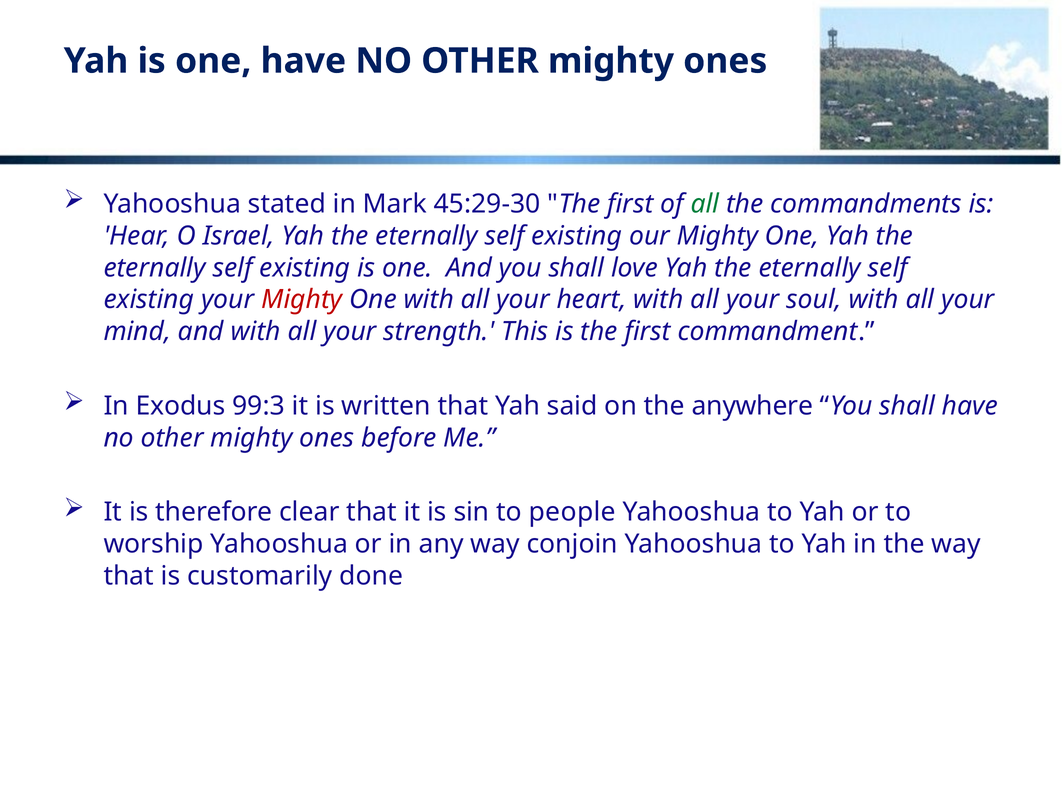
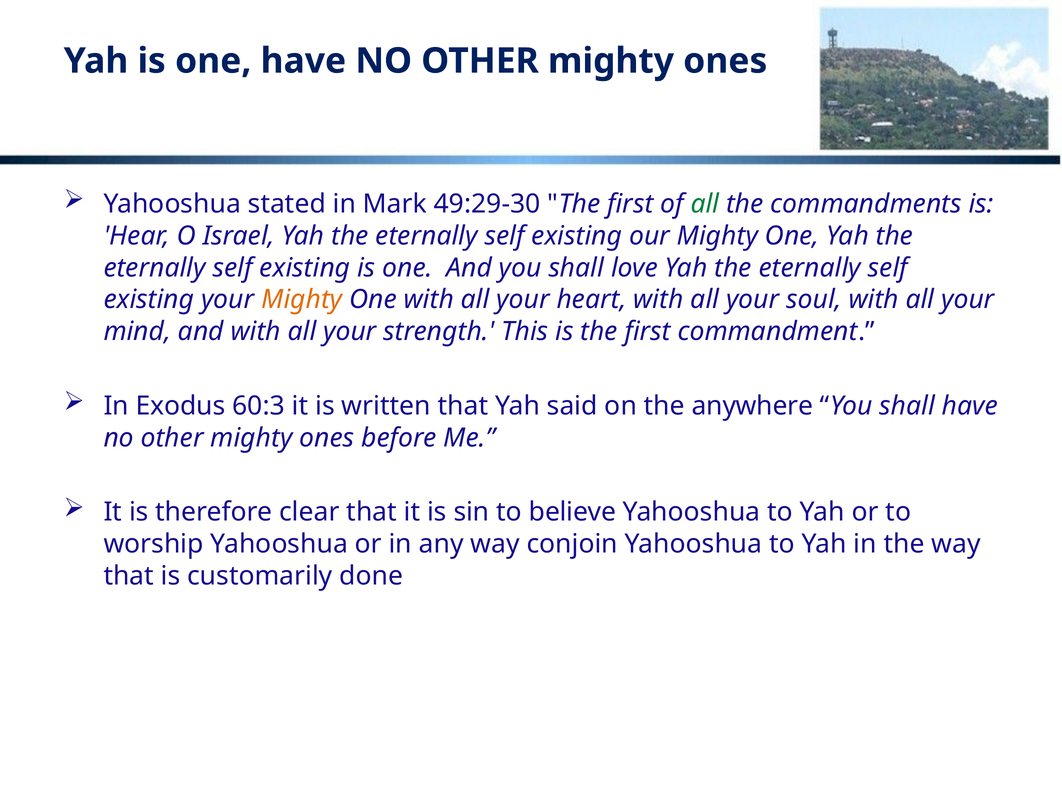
45:29-30: 45:29-30 -> 49:29-30
Mighty at (302, 299) colour: red -> orange
99:3: 99:3 -> 60:3
people: people -> believe
